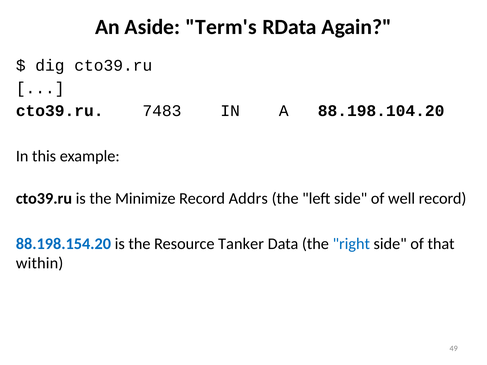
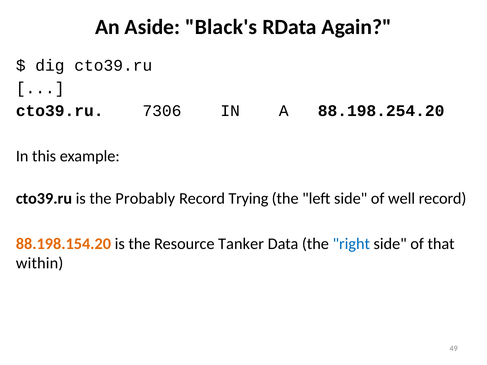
Term's: Term's -> Black's
7483: 7483 -> 7306
88.198.104.20: 88.198.104.20 -> 88.198.254.20
Minimize: Minimize -> Probably
Addrs: Addrs -> Trying
88.198.154.20 colour: blue -> orange
